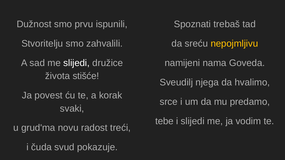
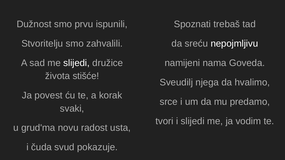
nepojmljivu colour: yellow -> white
tebe: tebe -> tvori
treći: treći -> usta
